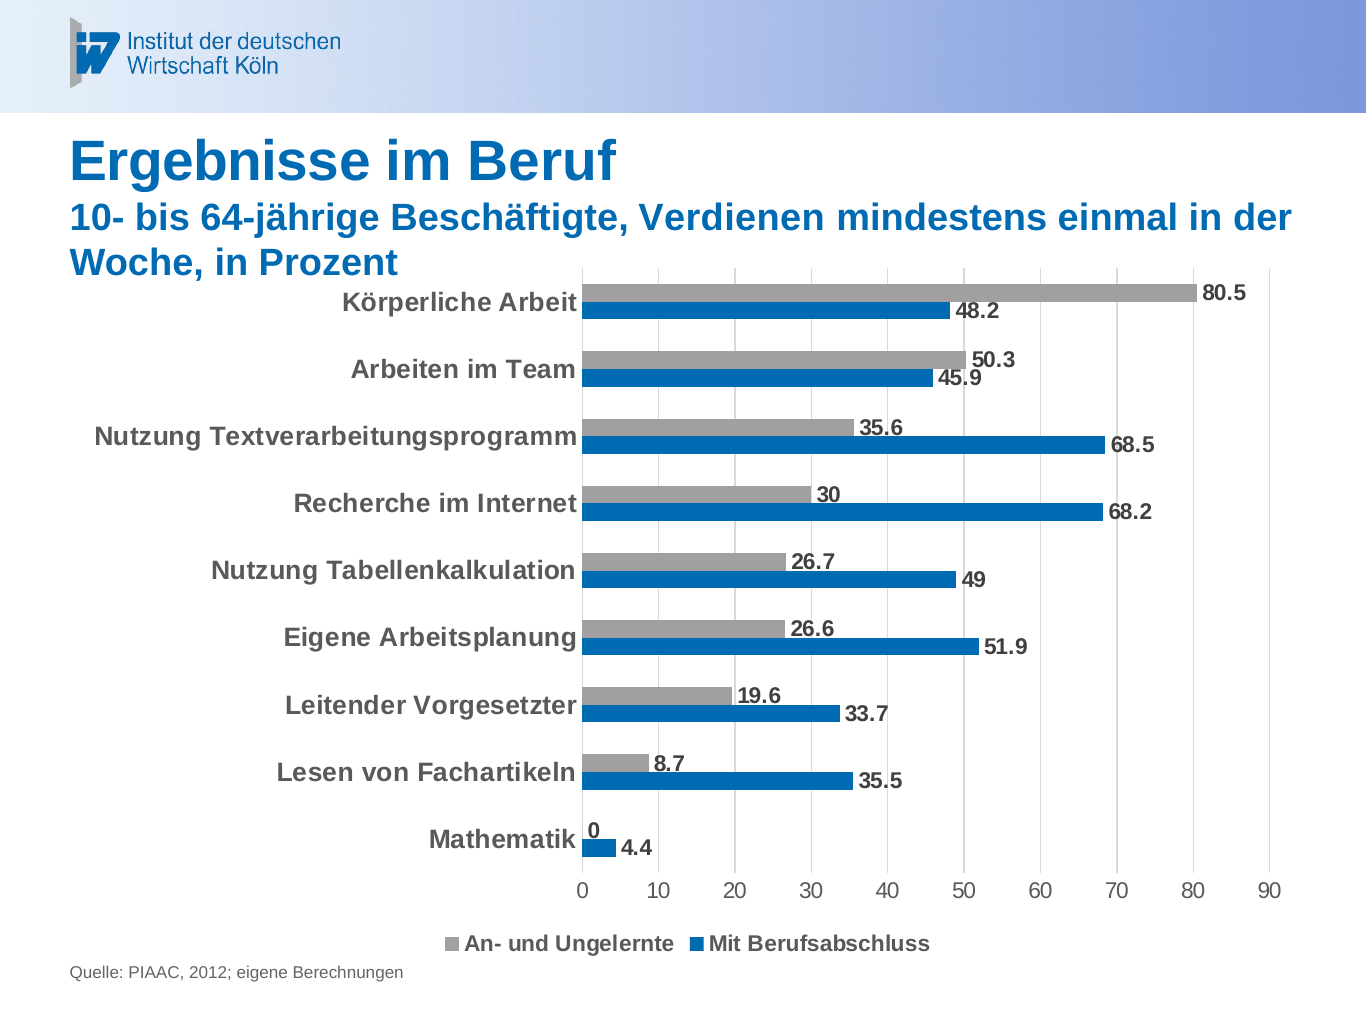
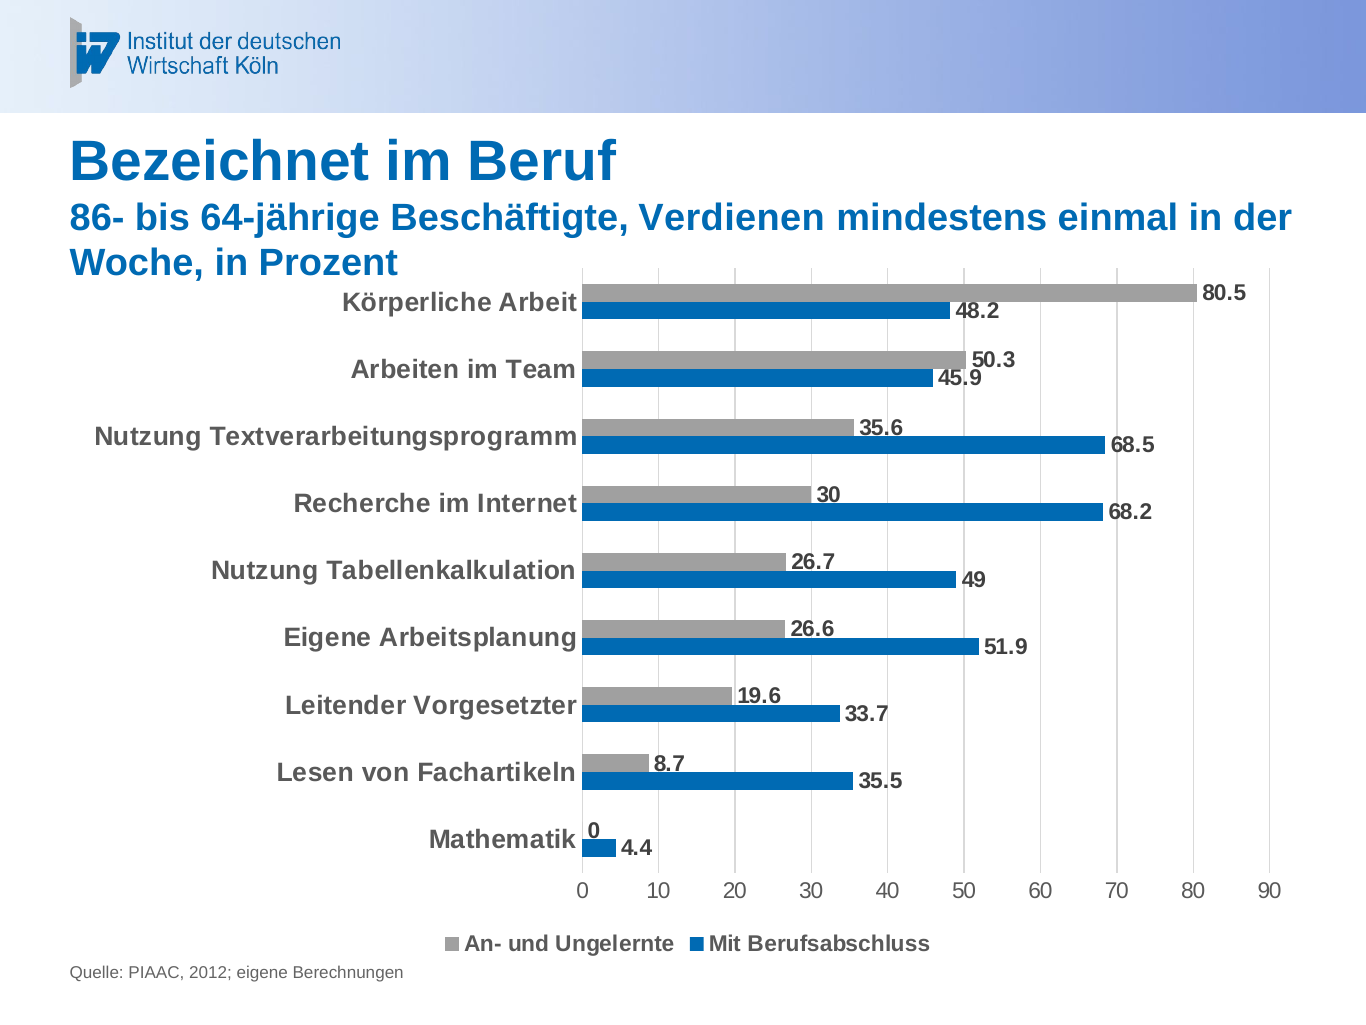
Ergebnisse: Ergebnisse -> Bezeichnet
10-: 10- -> 86-
